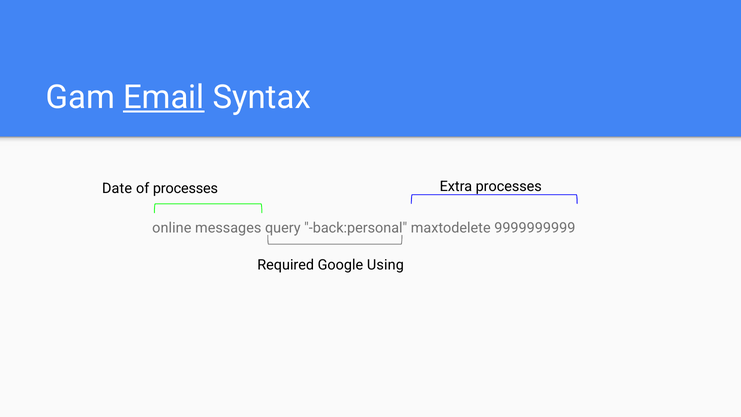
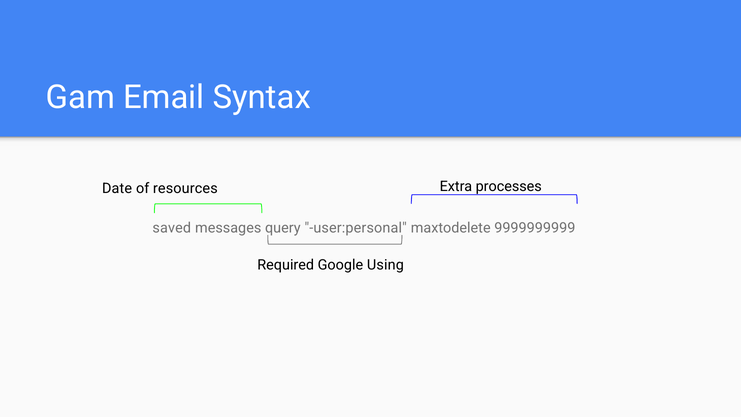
Email underline: present -> none
of processes: processes -> resources
online: online -> saved
back:personal: back:personal -> user:personal
